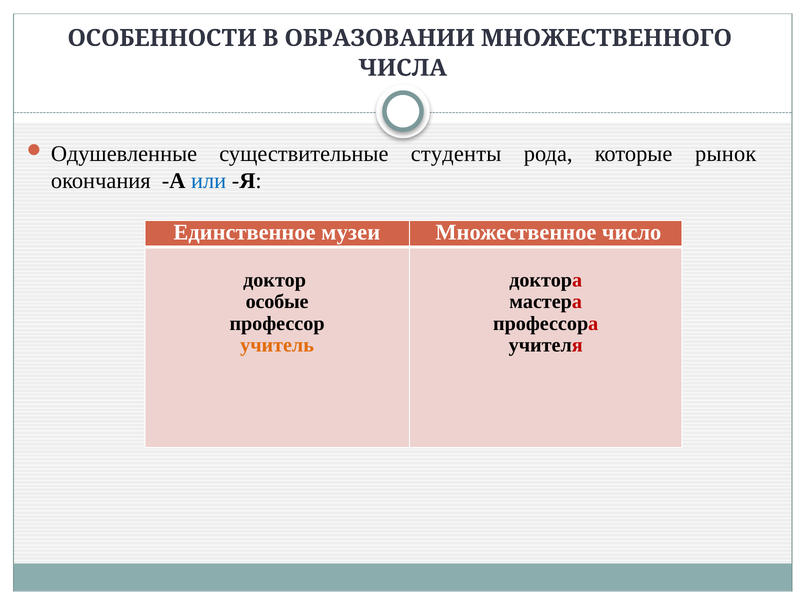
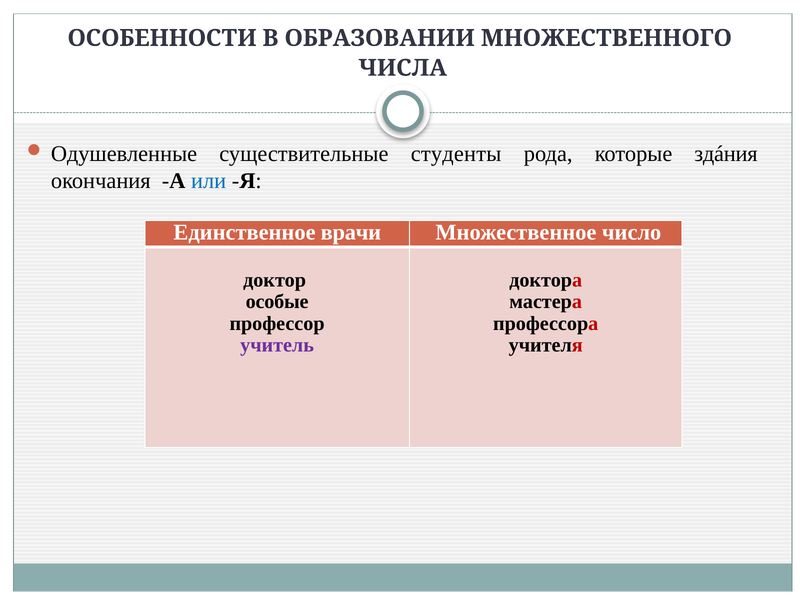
рынок: рынок -> здáния
музеи: музеи -> врачи
учитель colour: orange -> purple
